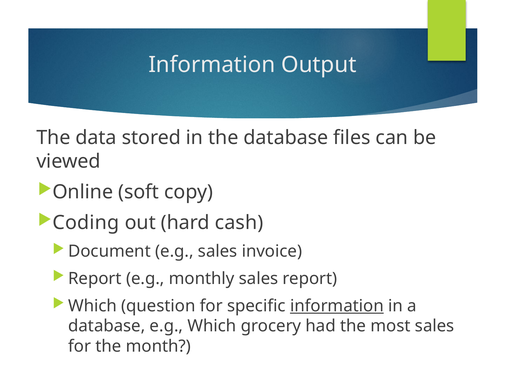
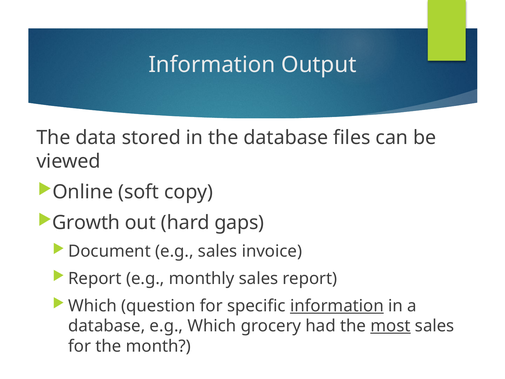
Coding: Coding -> Growth
cash: cash -> gaps
most underline: none -> present
